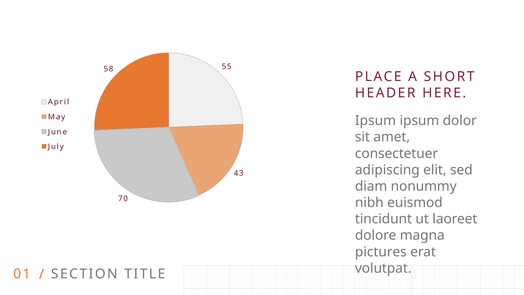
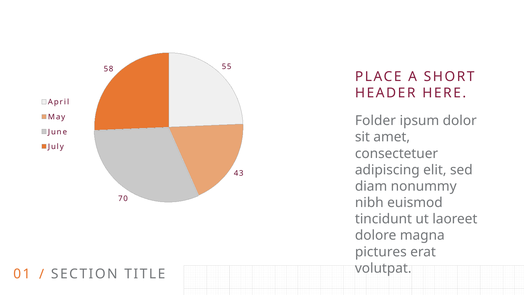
Ipsum at (375, 121): Ipsum -> Folder
